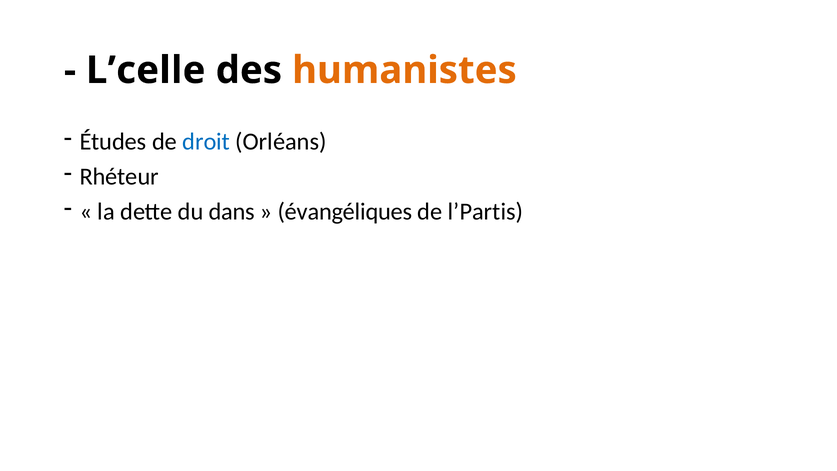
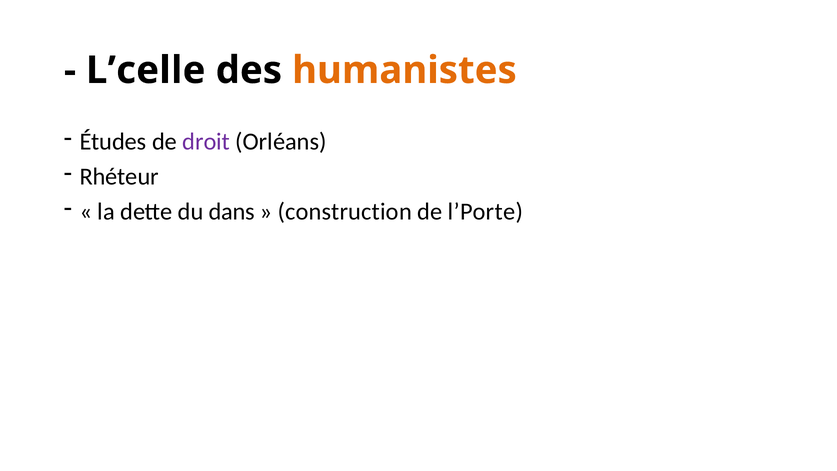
droit colour: blue -> purple
évangéliques: évangéliques -> construction
l’Partis: l’Partis -> l’Porte
